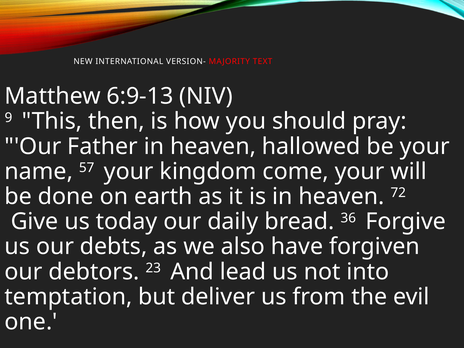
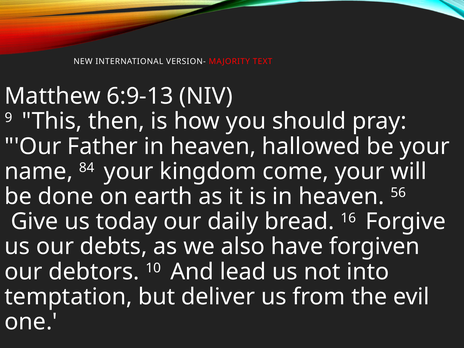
57: 57 -> 84
72: 72 -> 56
36: 36 -> 16
23: 23 -> 10
